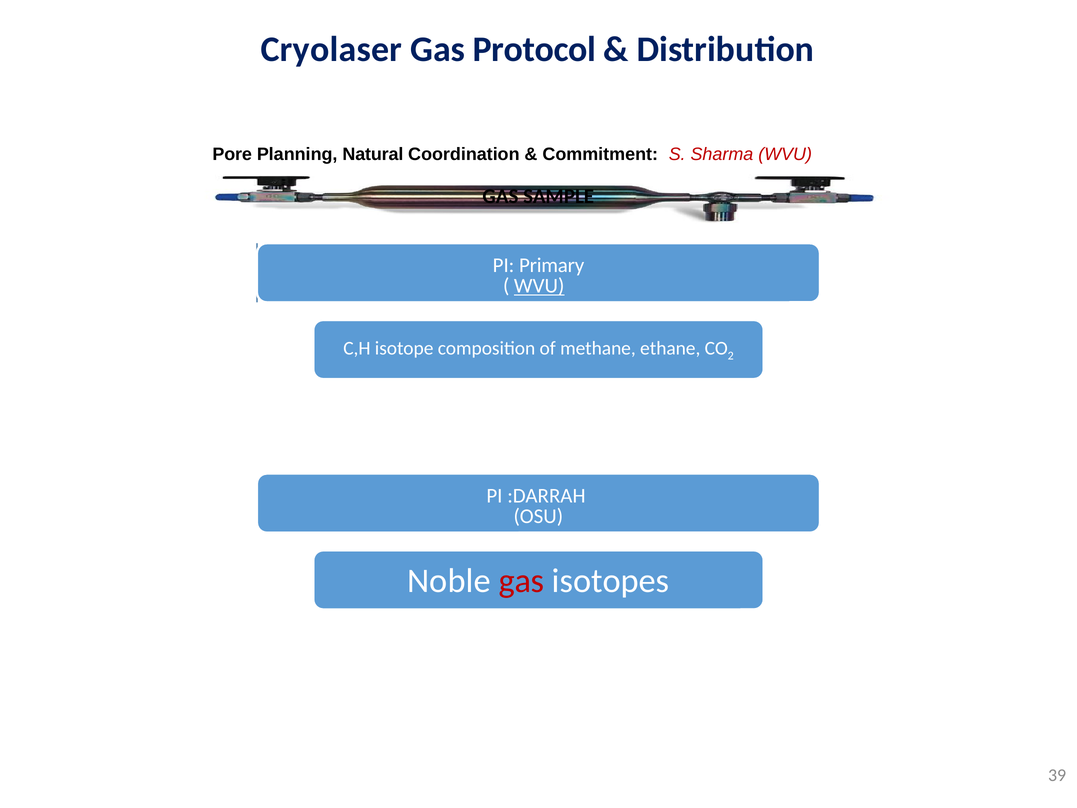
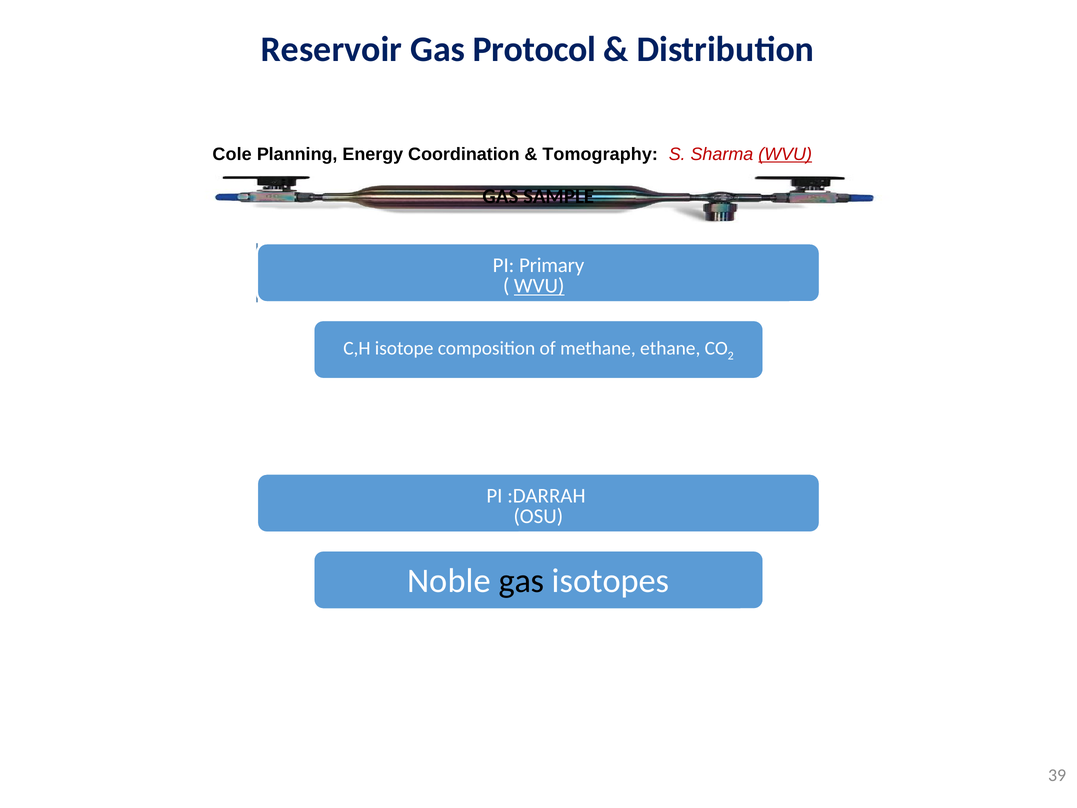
Cryolaser: Cryolaser -> Reservoir
Pore: Pore -> Cole
Natural: Natural -> Energy
Commitment: Commitment -> Tomography
WVU at (785, 154) underline: none -> present
gas at (521, 581) colour: red -> black
